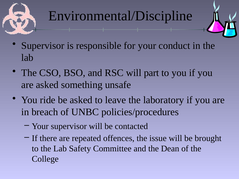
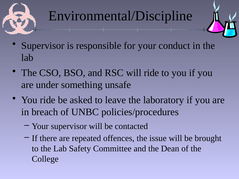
will part: part -> ride
are asked: asked -> under
